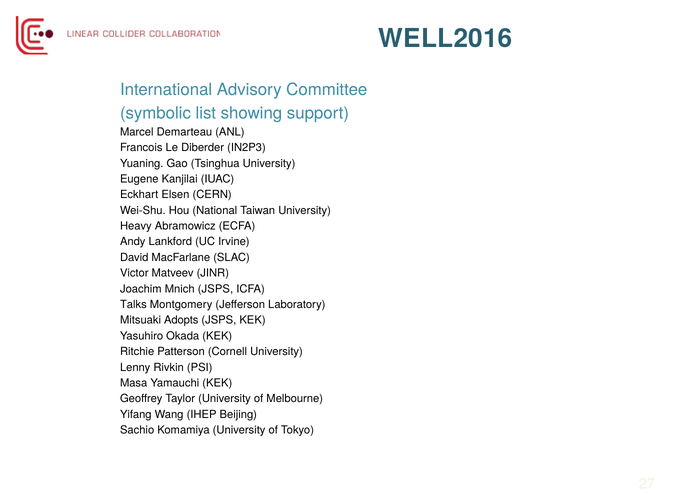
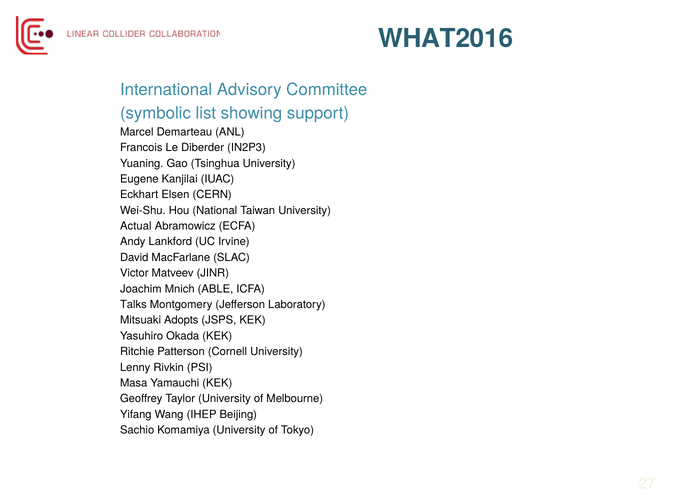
WELL2016: WELL2016 -> WHAT2016
Heavy: Heavy -> Actual
Mnich JSPS: JSPS -> ABLE
